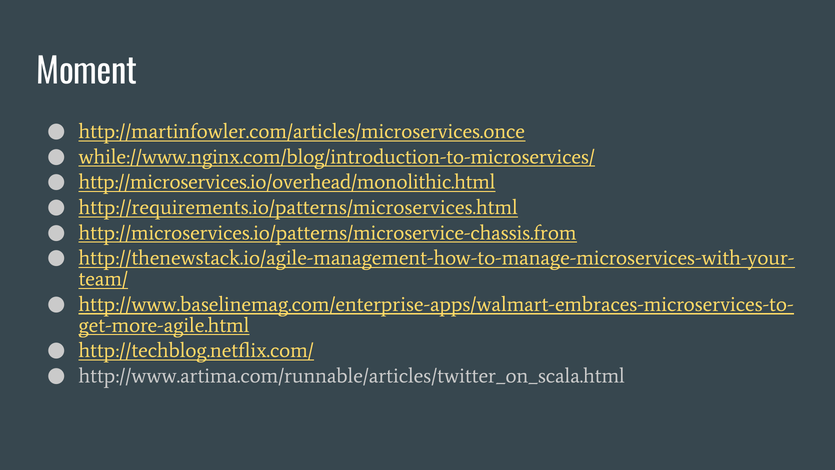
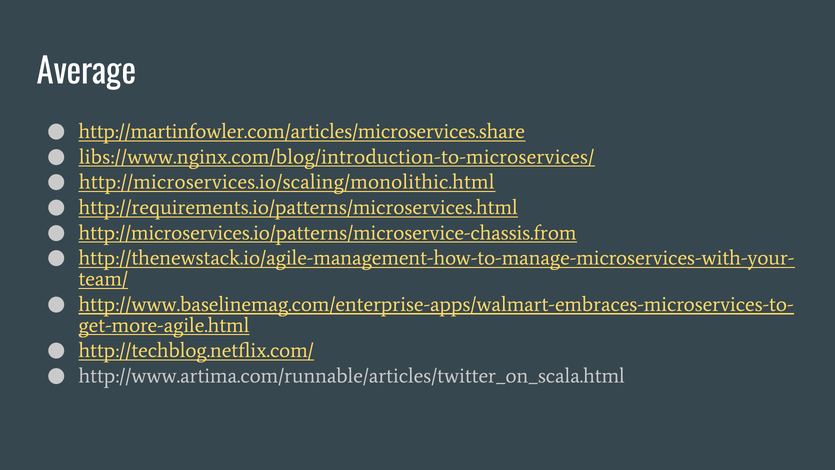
Moment: Moment -> Average
http://martinfowler.com/articles/microservices.once: http://martinfowler.com/articles/microservices.once -> http://martinfowler.com/articles/microservices.share
while://www.nginx.com/blog/introduction-to-microservices/: while://www.nginx.com/blog/introduction-to-microservices/ -> libs://www.nginx.com/blog/introduction-to-microservices/
http://microservices.io/overhead/monolithic.html: http://microservices.io/overhead/monolithic.html -> http://microservices.io/scaling/monolithic.html
